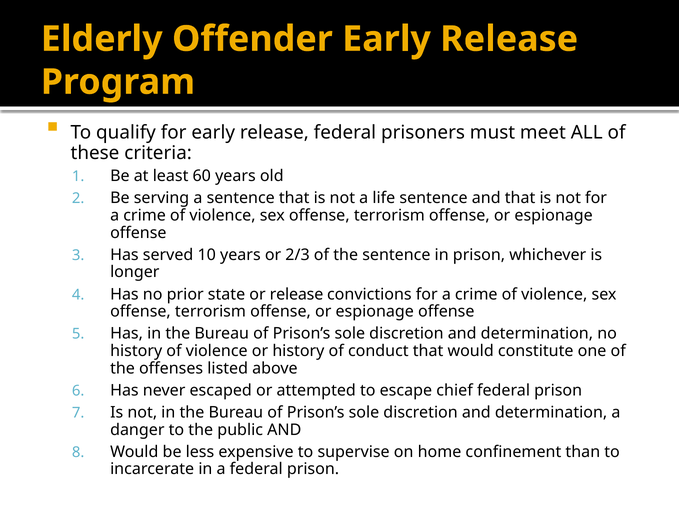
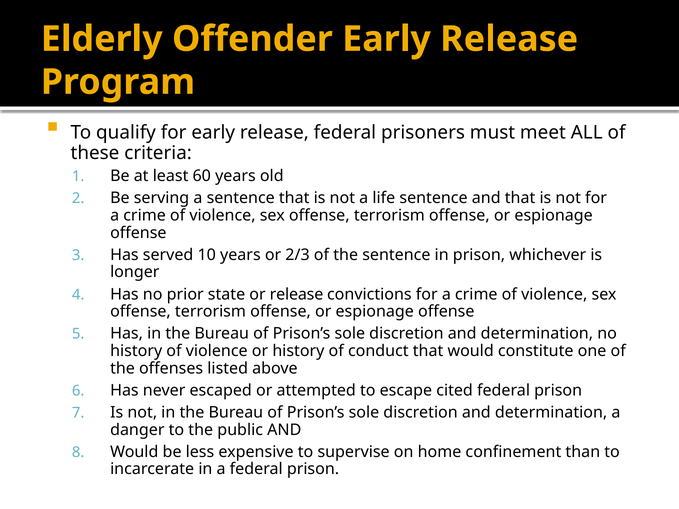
chief: chief -> cited
